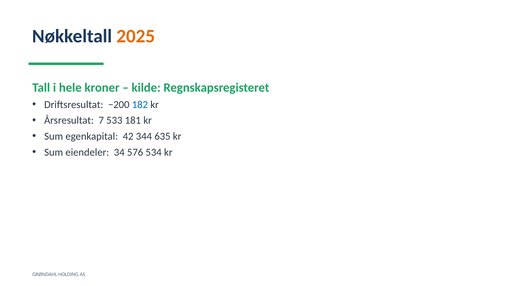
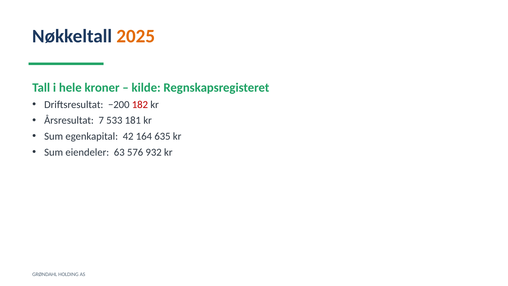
182 colour: blue -> red
344: 344 -> 164
34: 34 -> 63
534: 534 -> 932
